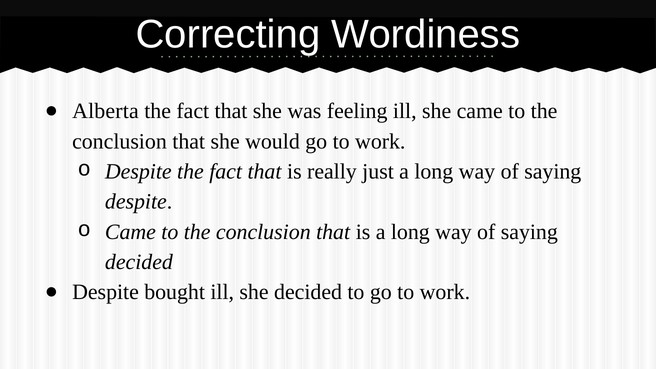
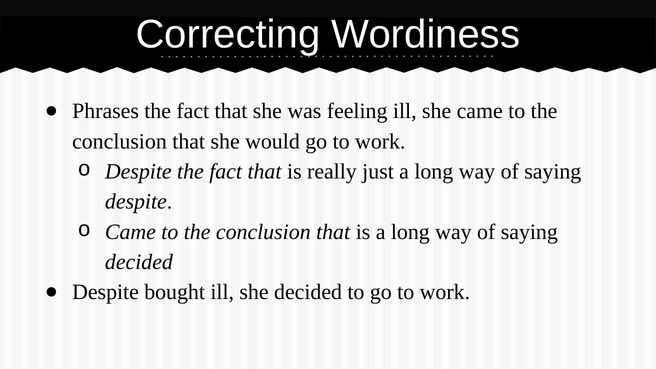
Alberta: Alberta -> Phrases
